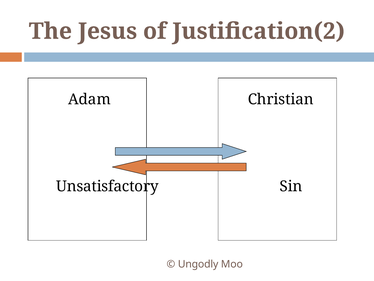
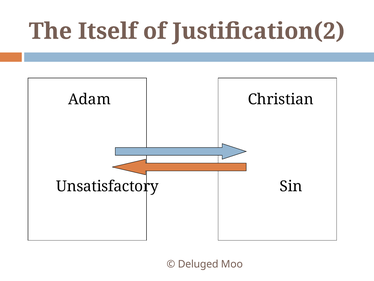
Jesus: Jesus -> Itself
Ungodly: Ungodly -> Deluged
